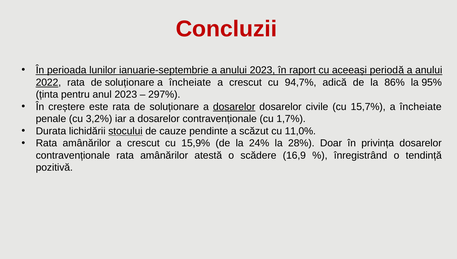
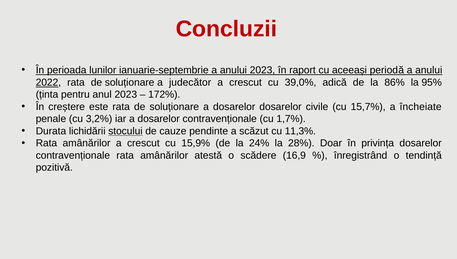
soluționare a încheiate: încheiate -> judecător
94,7%: 94,7% -> 39,0%
297%: 297% -> 172%
dosarelor at (234, 107) underline: present -> none
11,0%: 11,0% -> 11,3%
